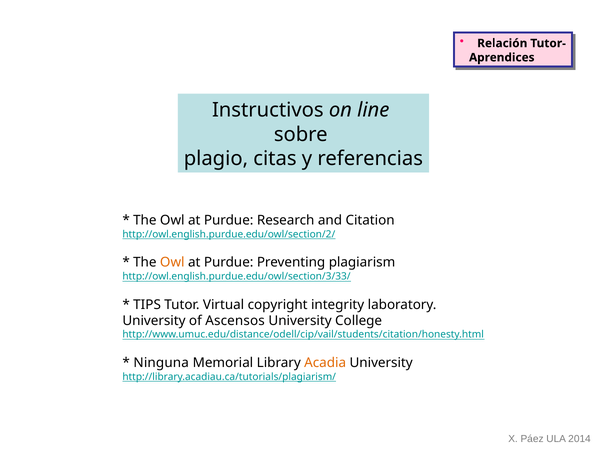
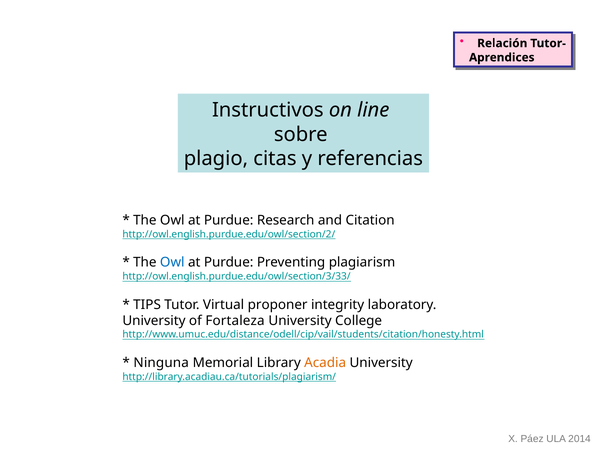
Owl at (172, 263) colour: orange -> blue
copyright: copyright -> proponer
Ascensos: Ascensos -> Fortaleza
